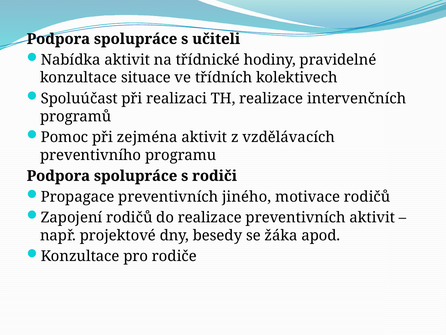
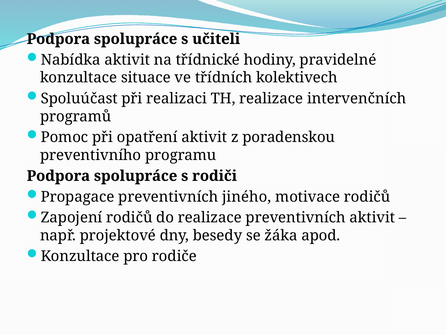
zejména: zejména -> opatření
vzdělávacích: vzdělávacích -> poradenskou
